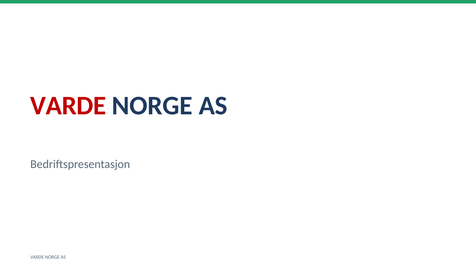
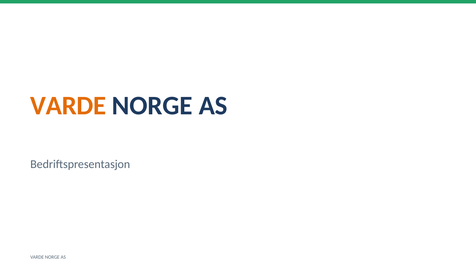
VARDE at (68, 106) colour: red -> orange
